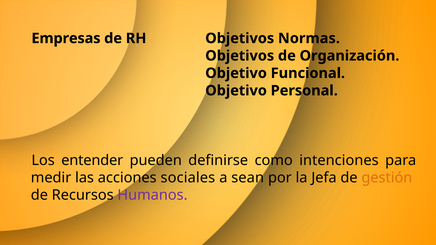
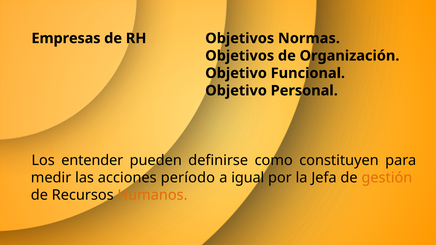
intenciones: intenciones -> constituyen
sociales: sociales -> período
sean: sean -> igual
Humanos colour: purple -> orange
